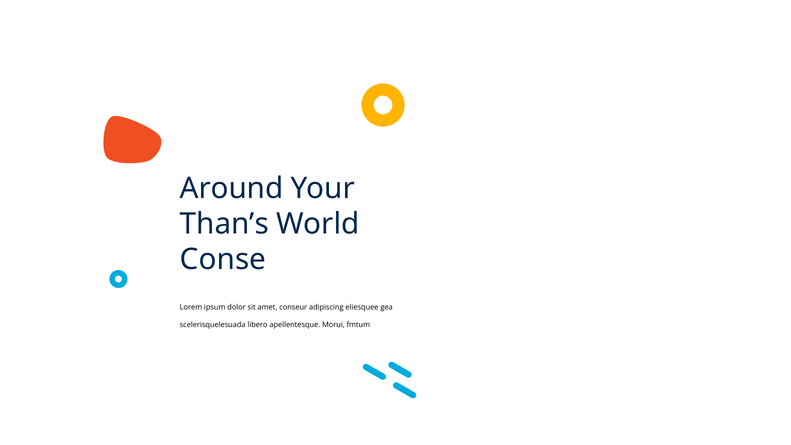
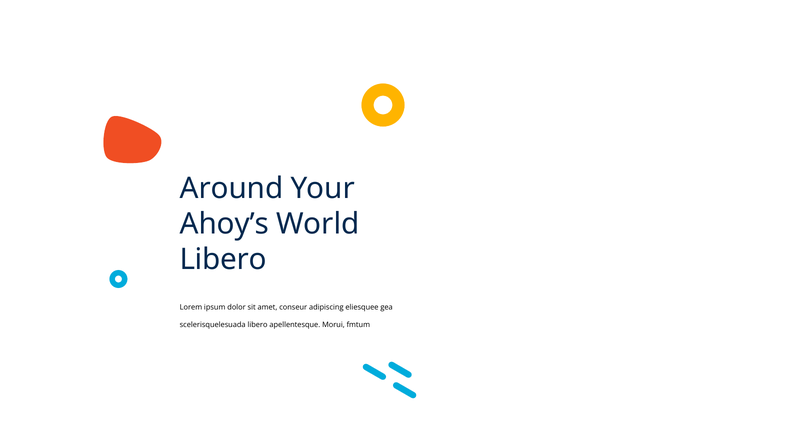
Than’s: Than’s -> Ahoy’s
Conse at (223, 260): Conse -> Libero
